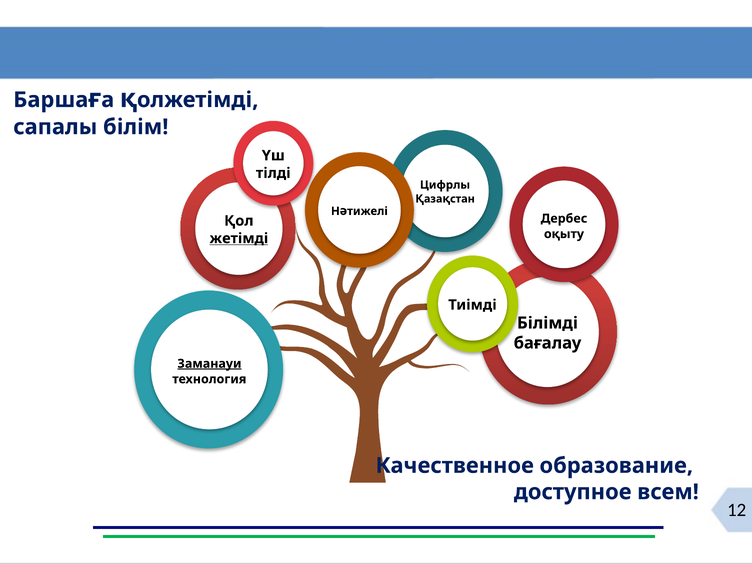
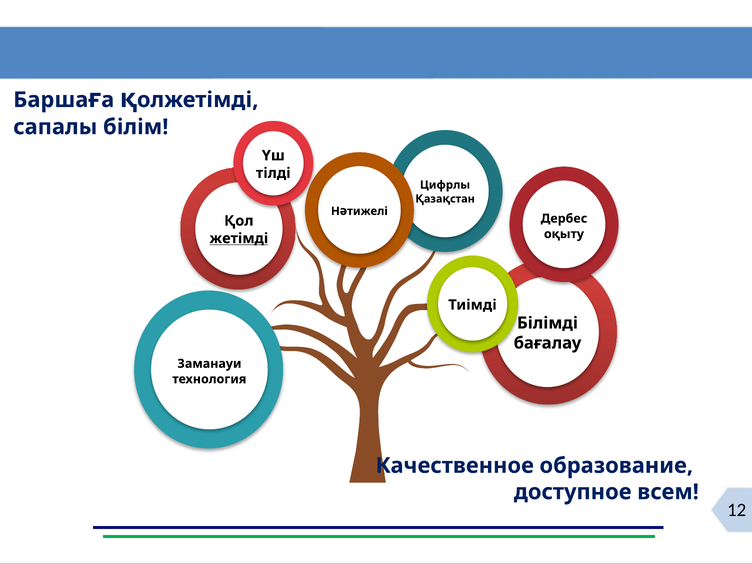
Заманауи underline: present -> none
